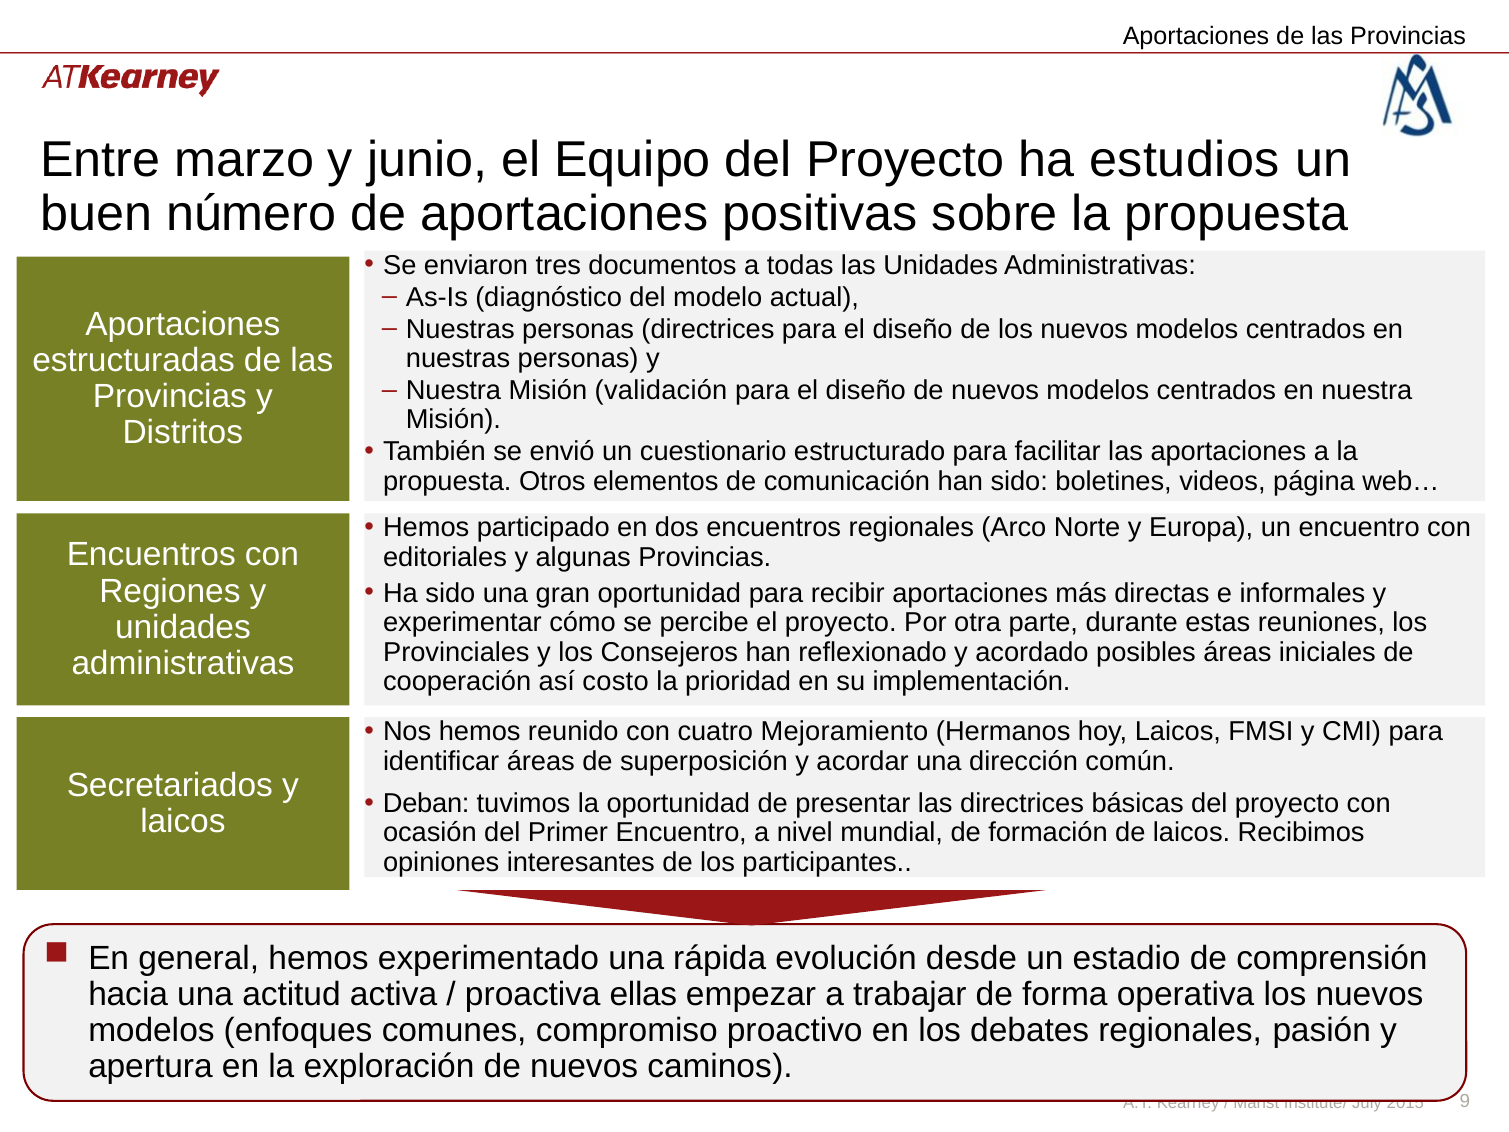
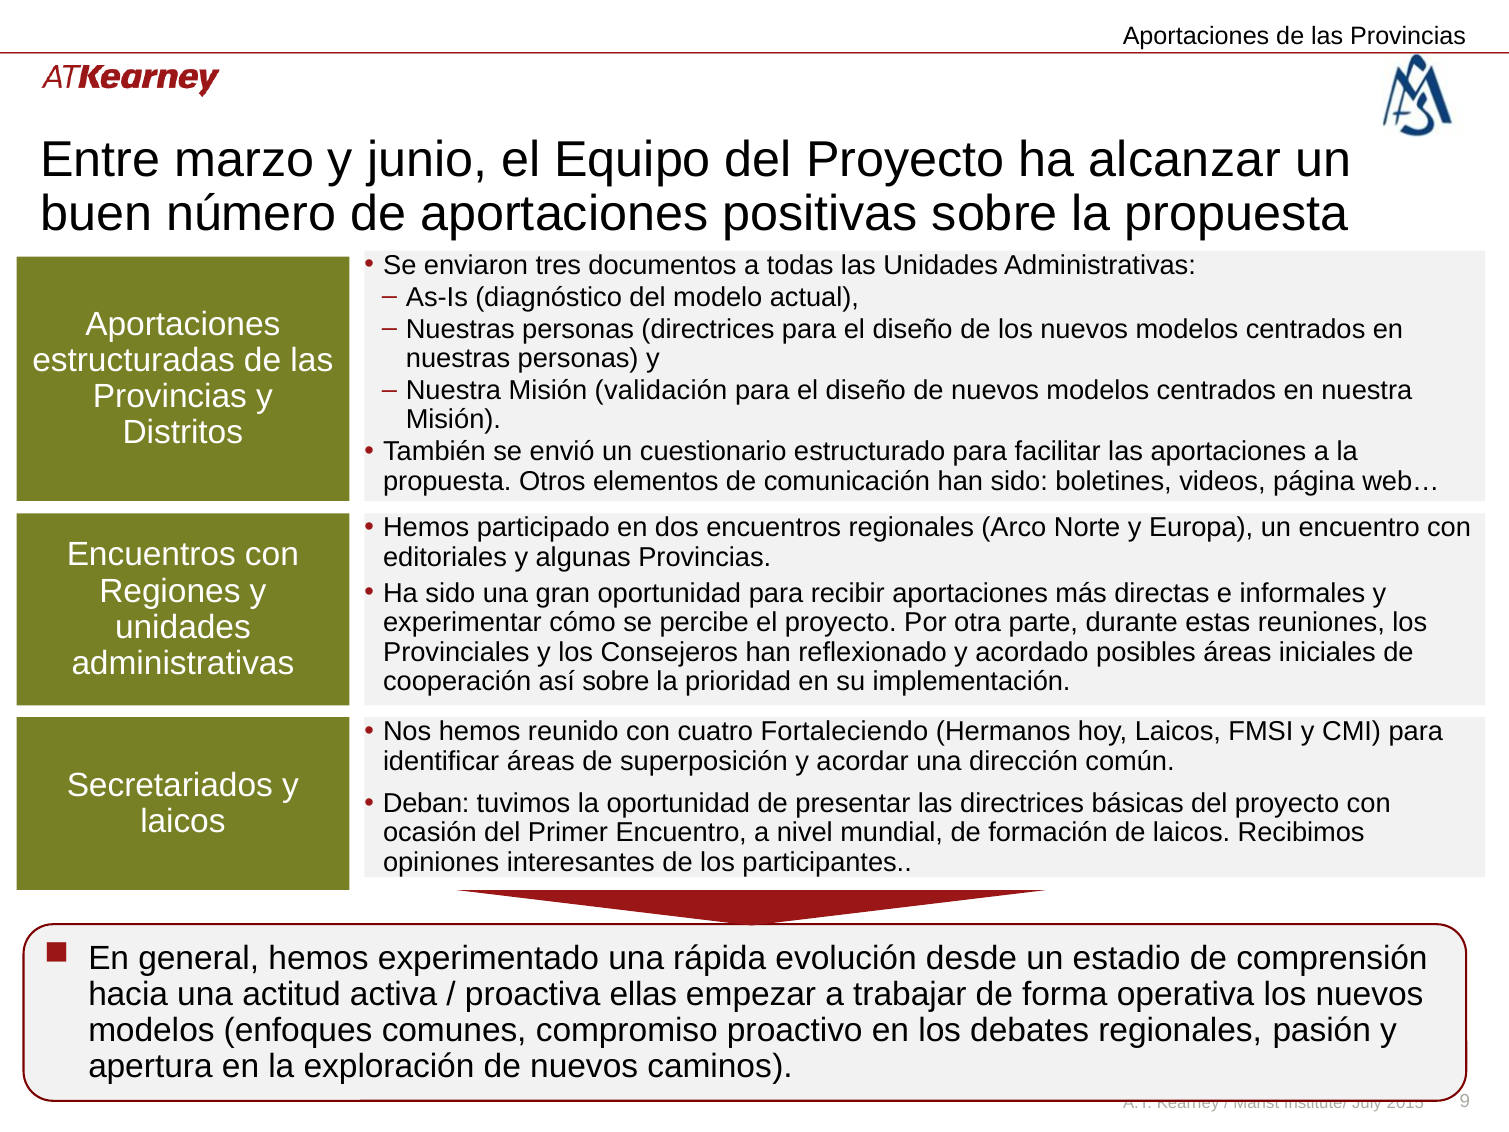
estudios: estudios -> alcanzar
así costo: costo -> sobre
Mejoramiento: Mejoramiento -> Fortaleciendo
